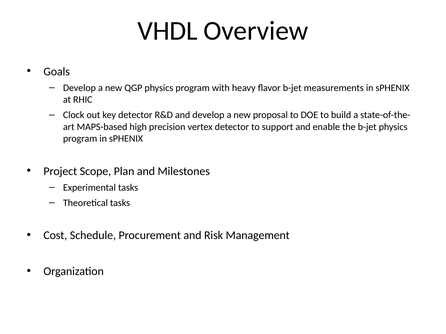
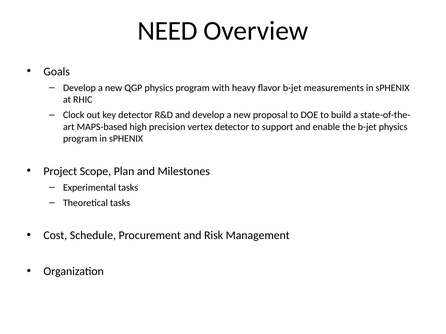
VHDL: VHDL -> NEED
